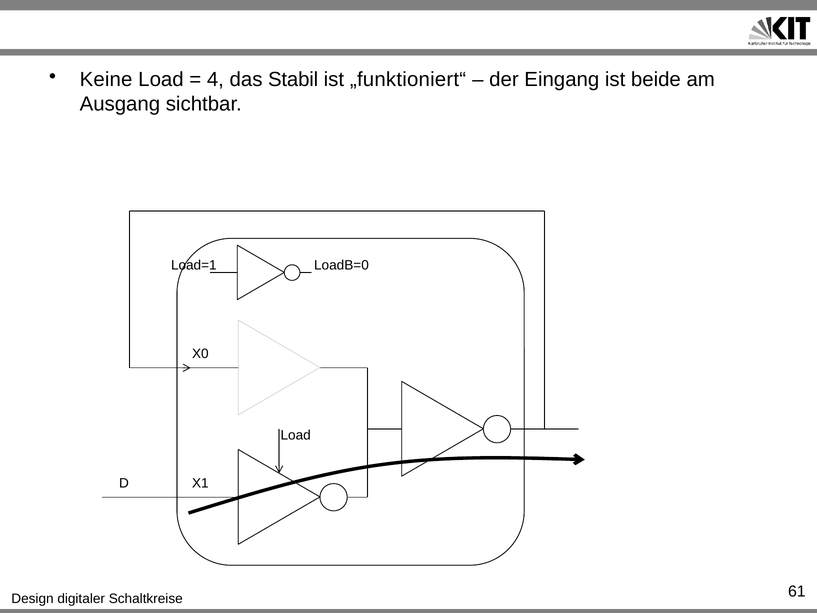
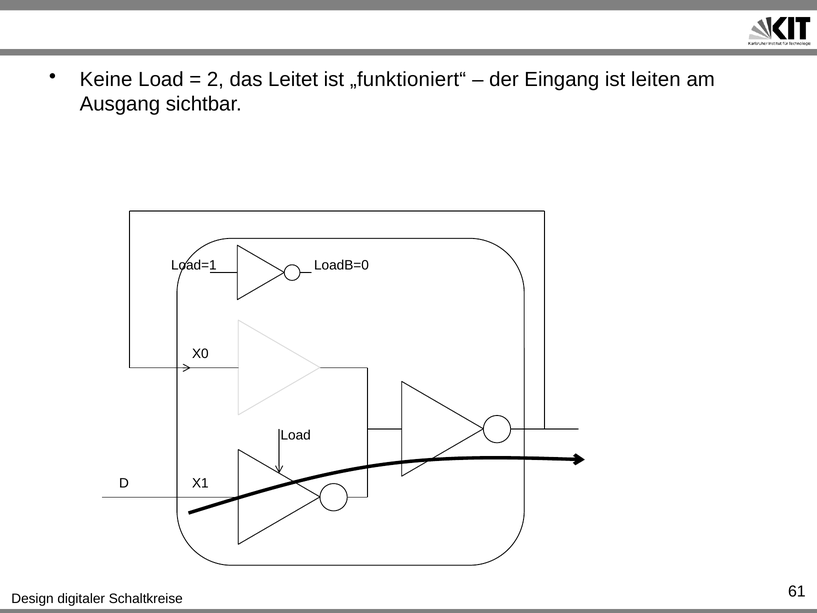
4: 4 -> 2
Stabil: Stabil -> Leitet
beide: beide -> leiten
